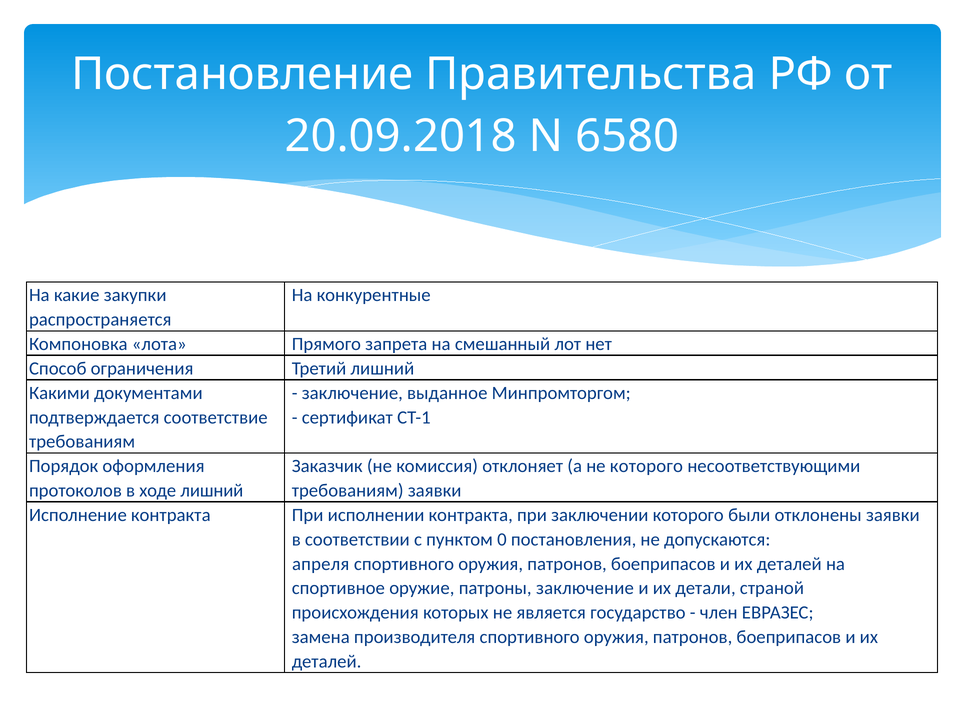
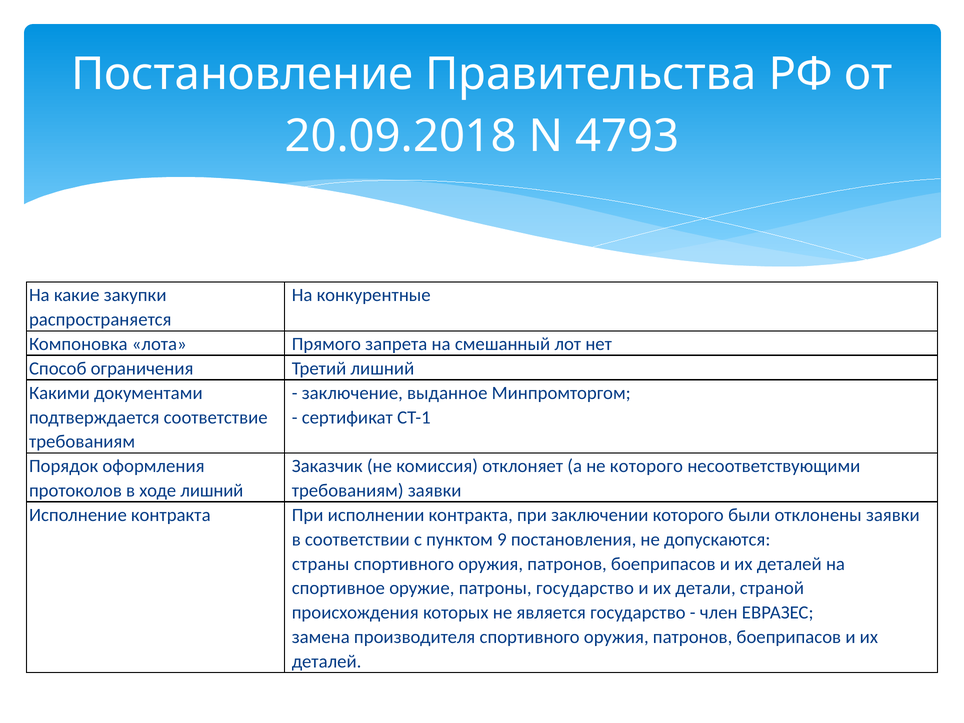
6580: 6580 -> 4793
0: 0 -> 9
апреля: апреля -> страны
патроны заключение: заключение -> государство
